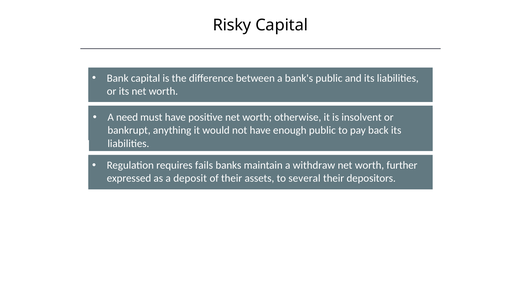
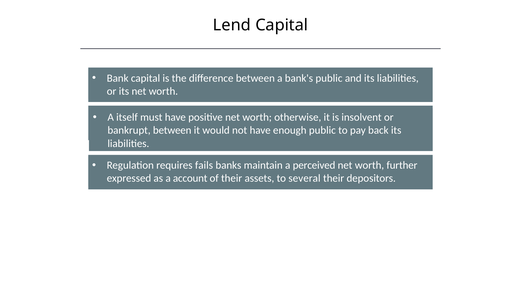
Risky: Risky -> Lend
need: need -> itself
bankrupt anything: anything -> between
withdraw: withdraw -> perceived
deposit: deposit -> account
